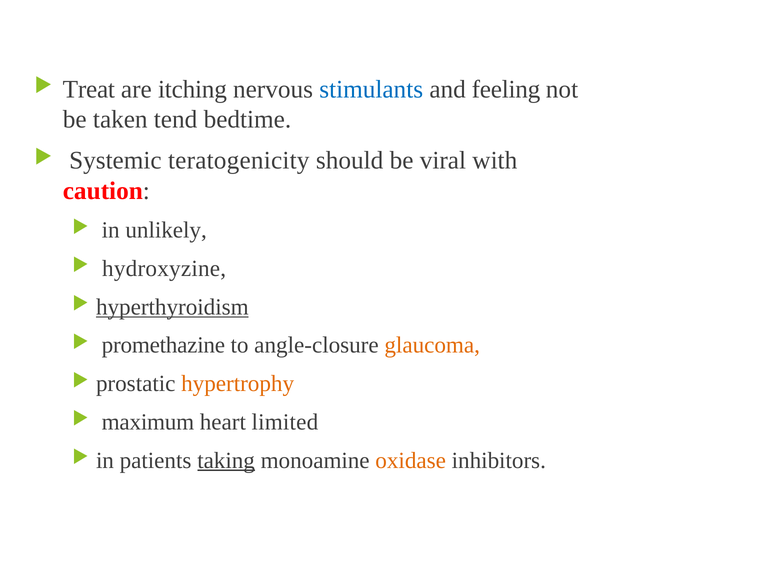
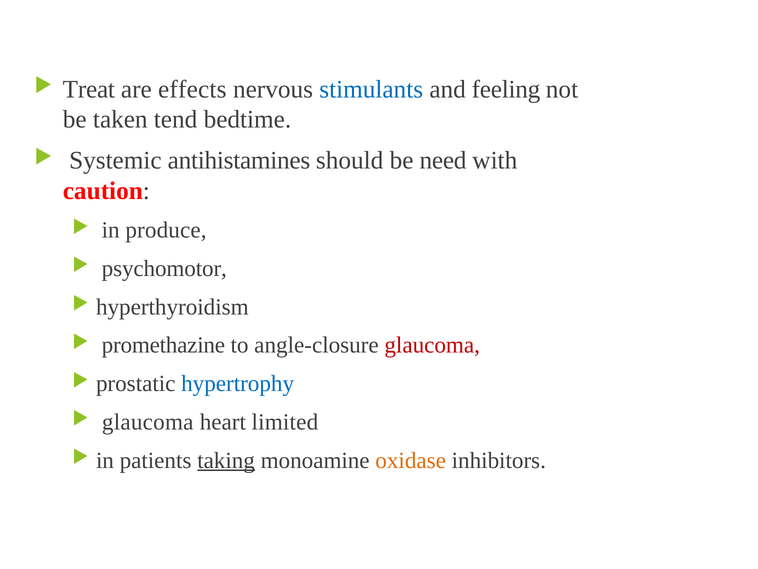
itching: itching -> effects
teratogenicity: teratogenicity -> antihistamines
viral: viral -> need
unlikely: unlikely -> produce
hydroxyzine: hydroxyzine -> psychomotor
hyperthyroidism underline: present -> none
glaucoma at (432, 345) colour: orange -> red
hypertrophy colour: orange -> blue
maximum at (148, 422): maximum -> glaucoma
